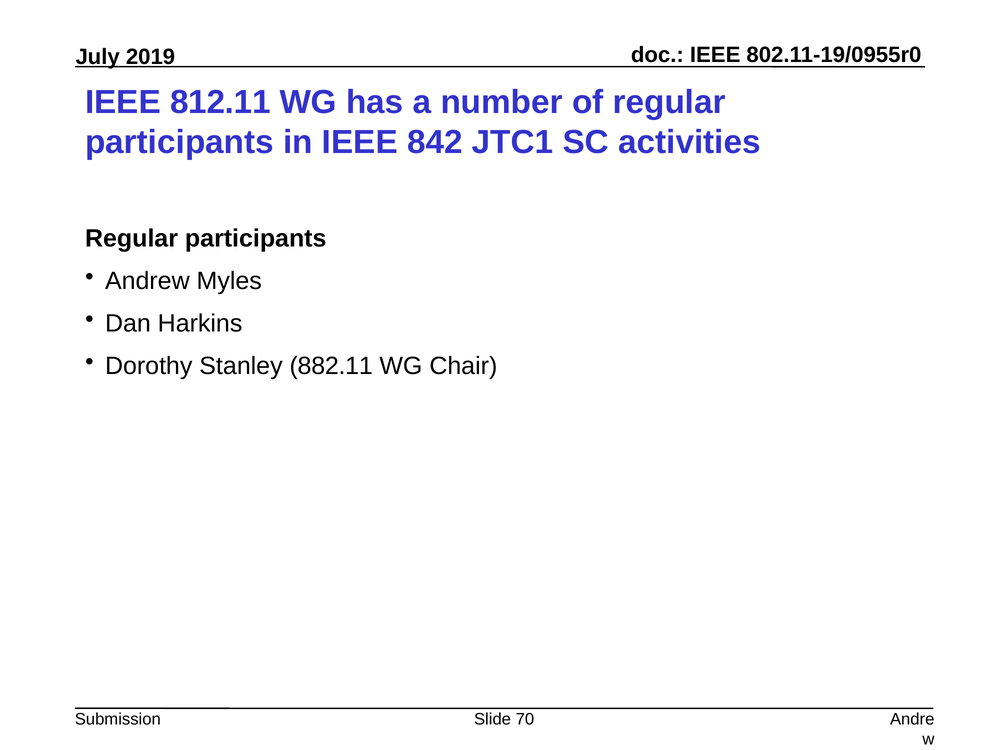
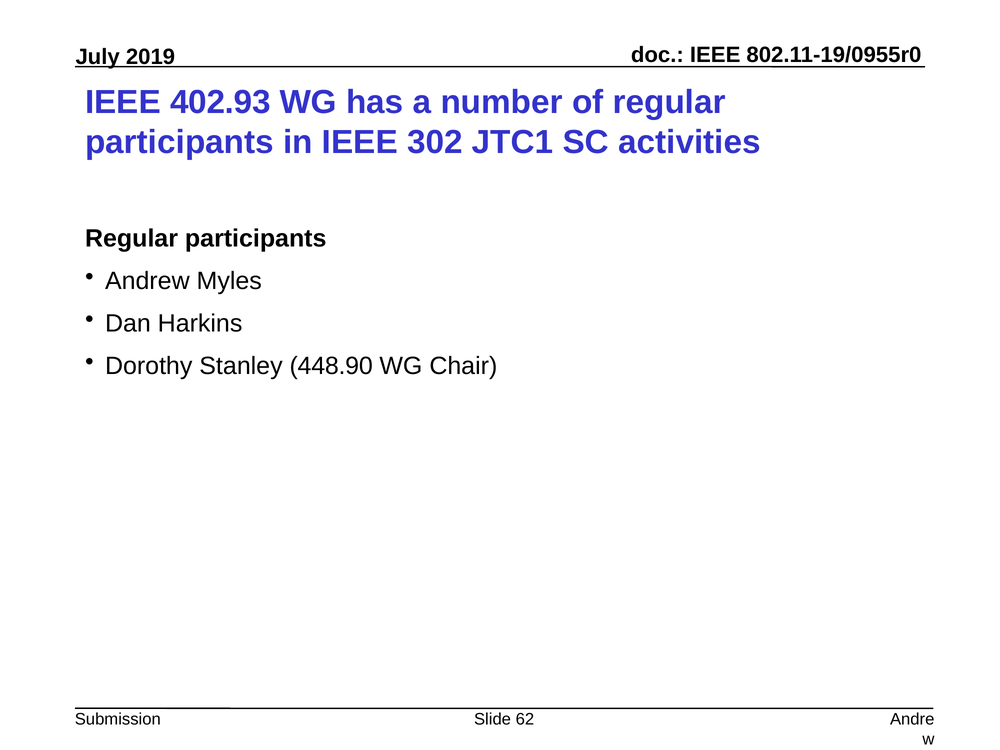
812.11: 812.11 -> 402.93
842: 842 -> 302
882.11: 882.11 -> 448.90
70: 70 -> 62
